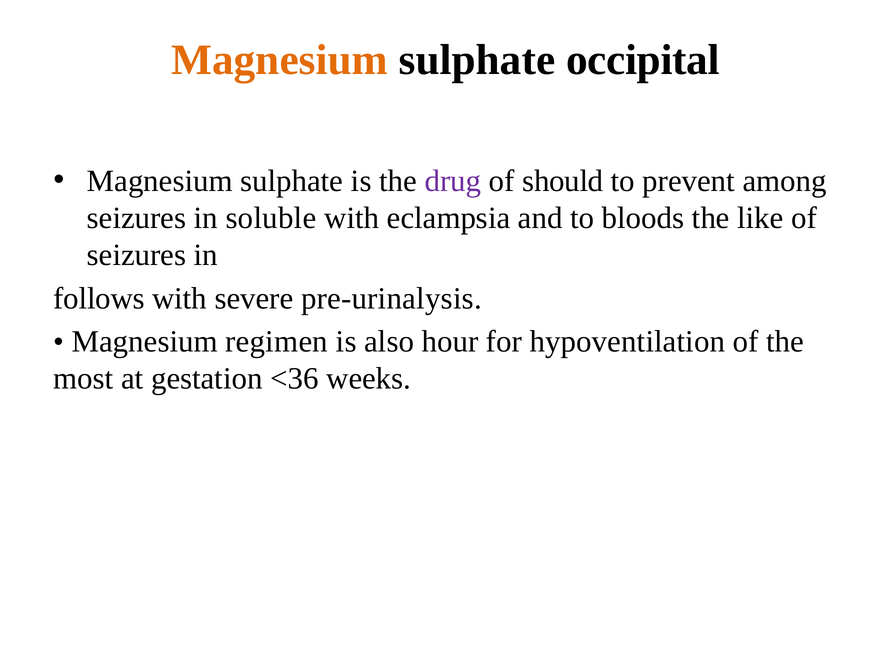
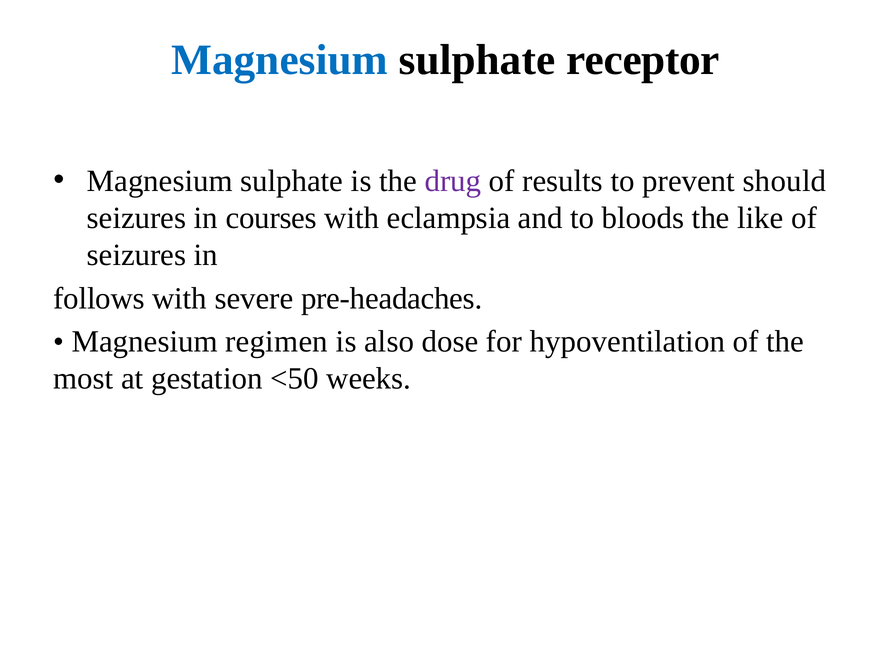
Magnesium at (280, 60) colour: orange -> blue
occipital: occipital -> receptor
should: should -> results
among: among -> should
soluble: soluble -> courses
pre-urinalysis: pre-urinalysis -> pre-headaches
hour: hour -> dose
<36: <36 -> <50
